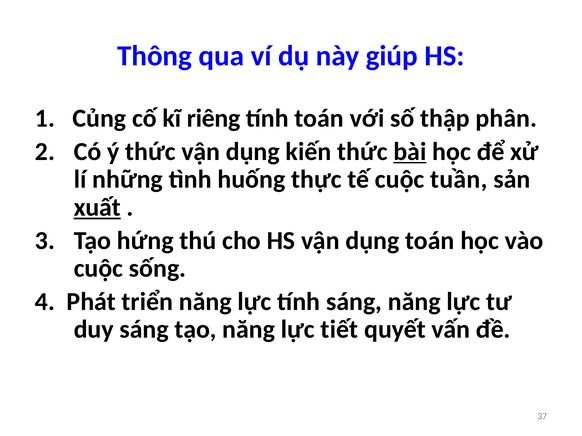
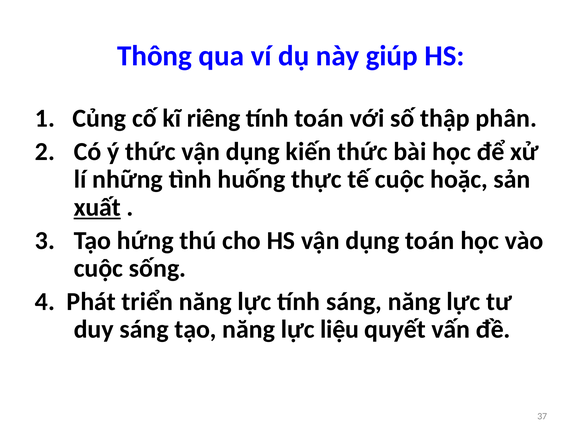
bài underline: present -> none
tuần: tuần -> hoặc
tiết: tiết -> liệu
